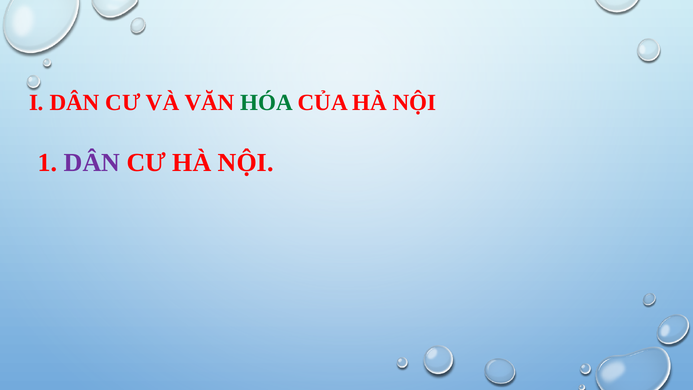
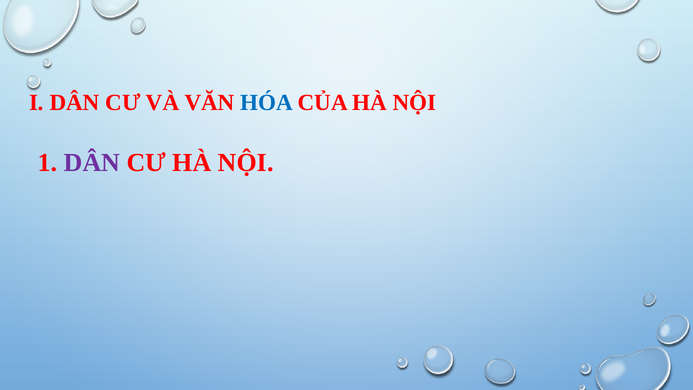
HÓA colour: green -> blue
